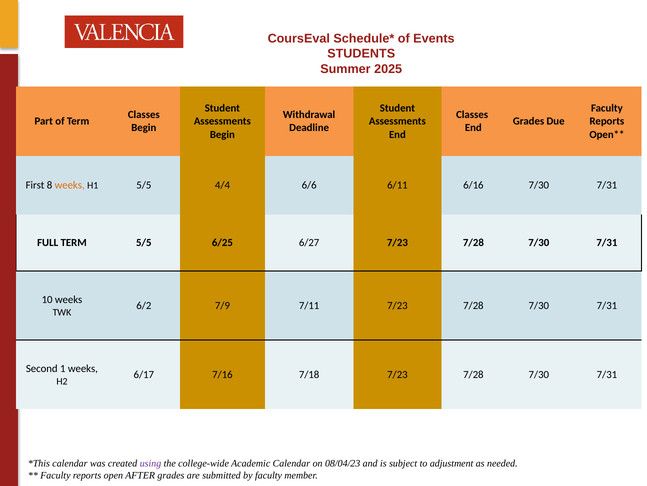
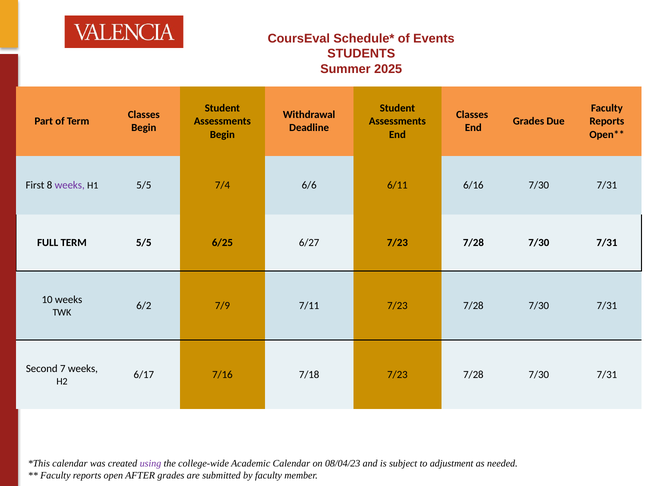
weeks at (70, 185) colour: orange -> purple
4/4: 4/4 -> 7/4
1: 1 -> 7
